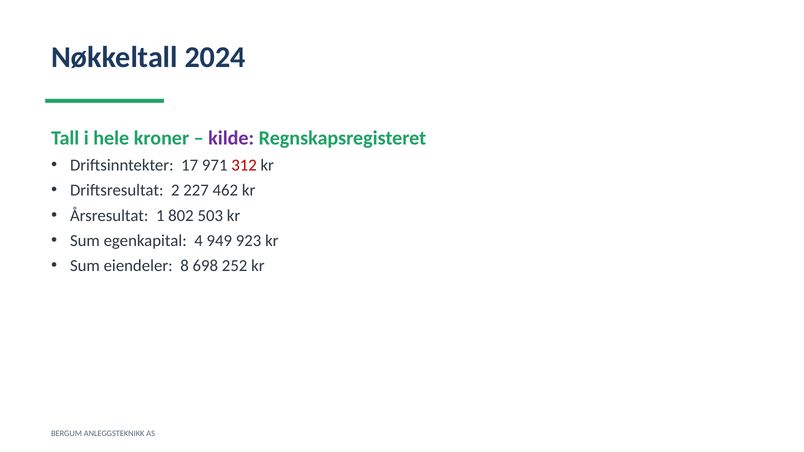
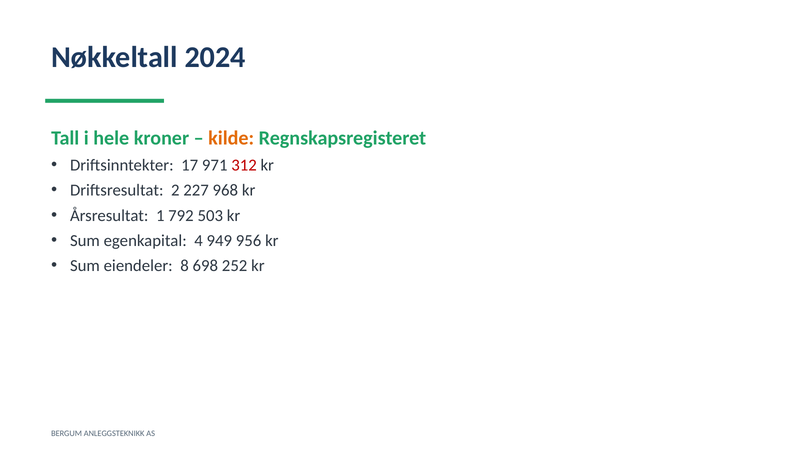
kilde colour: purple -> orange
462: 462 -> 968
802: 802 -> 792
923: 923 -> 956
